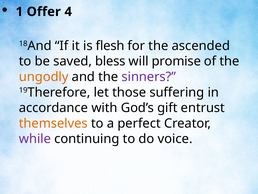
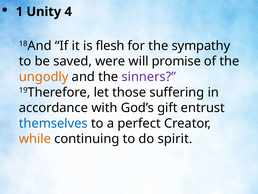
Offer: Offer -> Unity
ascended: ascended -> sympathy
bless: bless -> were
themselves colour: orange -> blue
while colour: purple -> orange
voice: voice -> spirit
